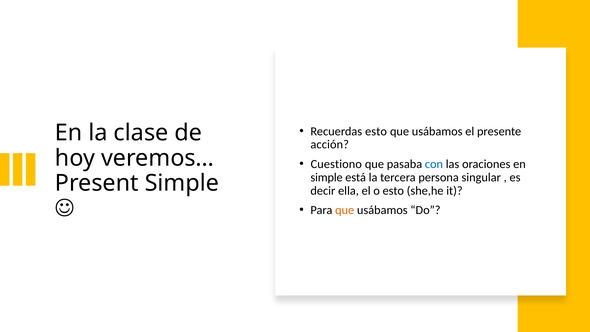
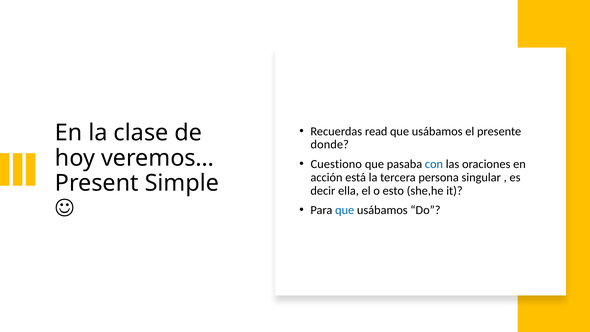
Recuerdas esto: esto -> read
acción: acción -> donde
simple at (327, 177): simple -> acción
que at (345, 210) colour: orange -> blue
